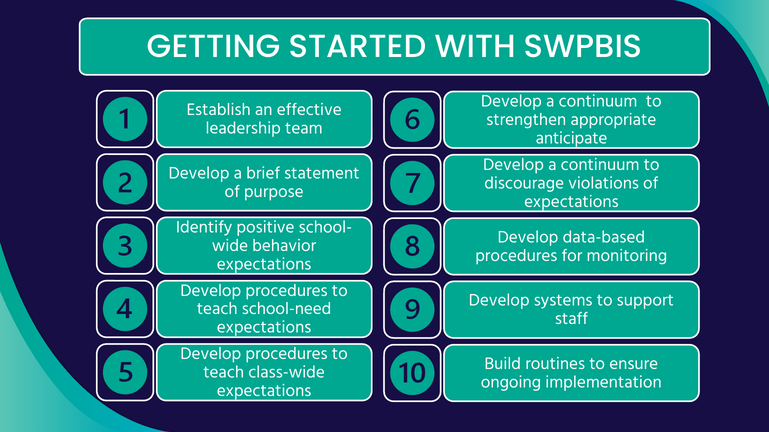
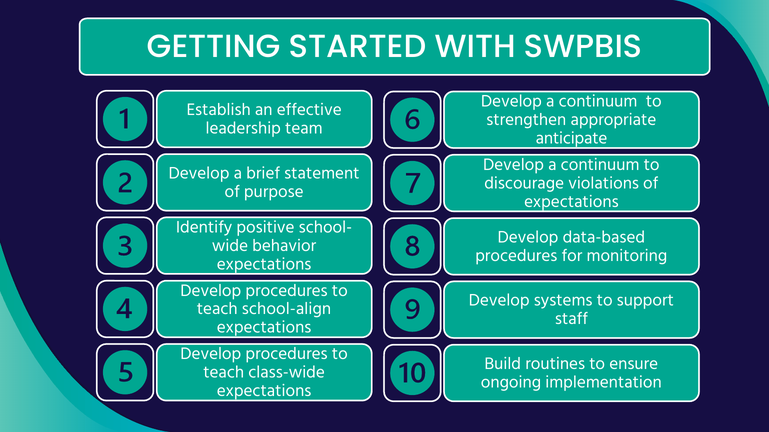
school-need: school-need -> school-align
